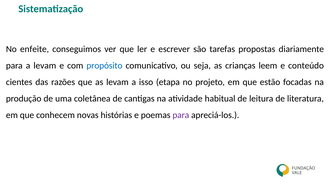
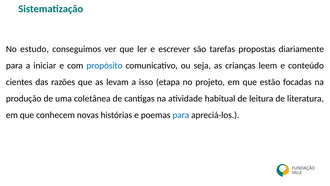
enfeite: enfeite -> estudo
a levam: levam -> iniciar
para at (181, 115) colour: purple -> blue
